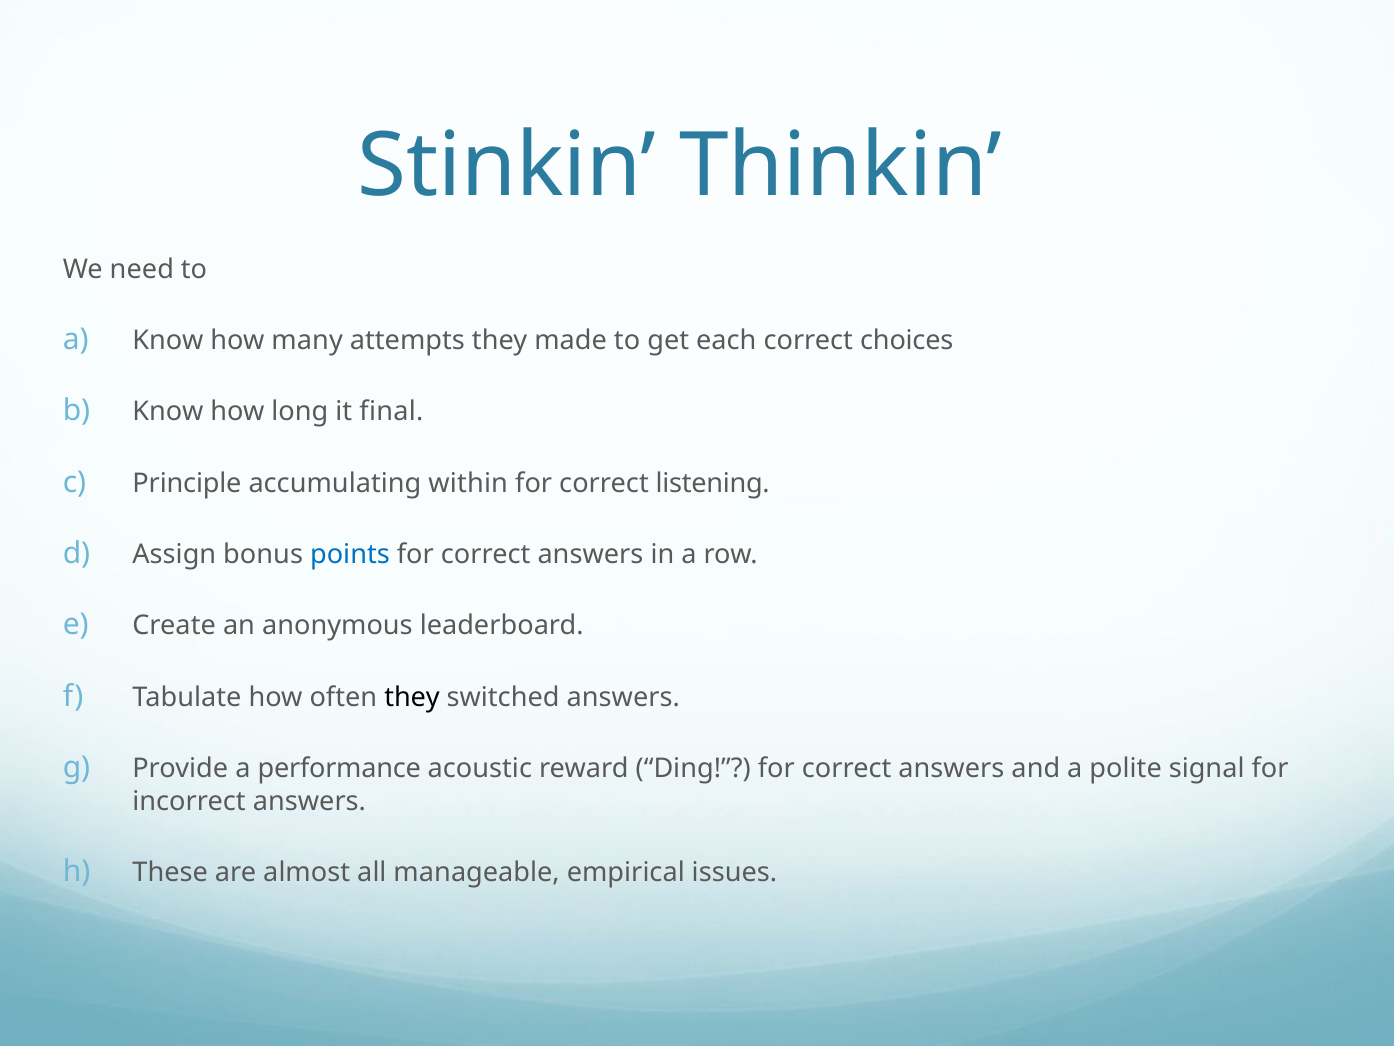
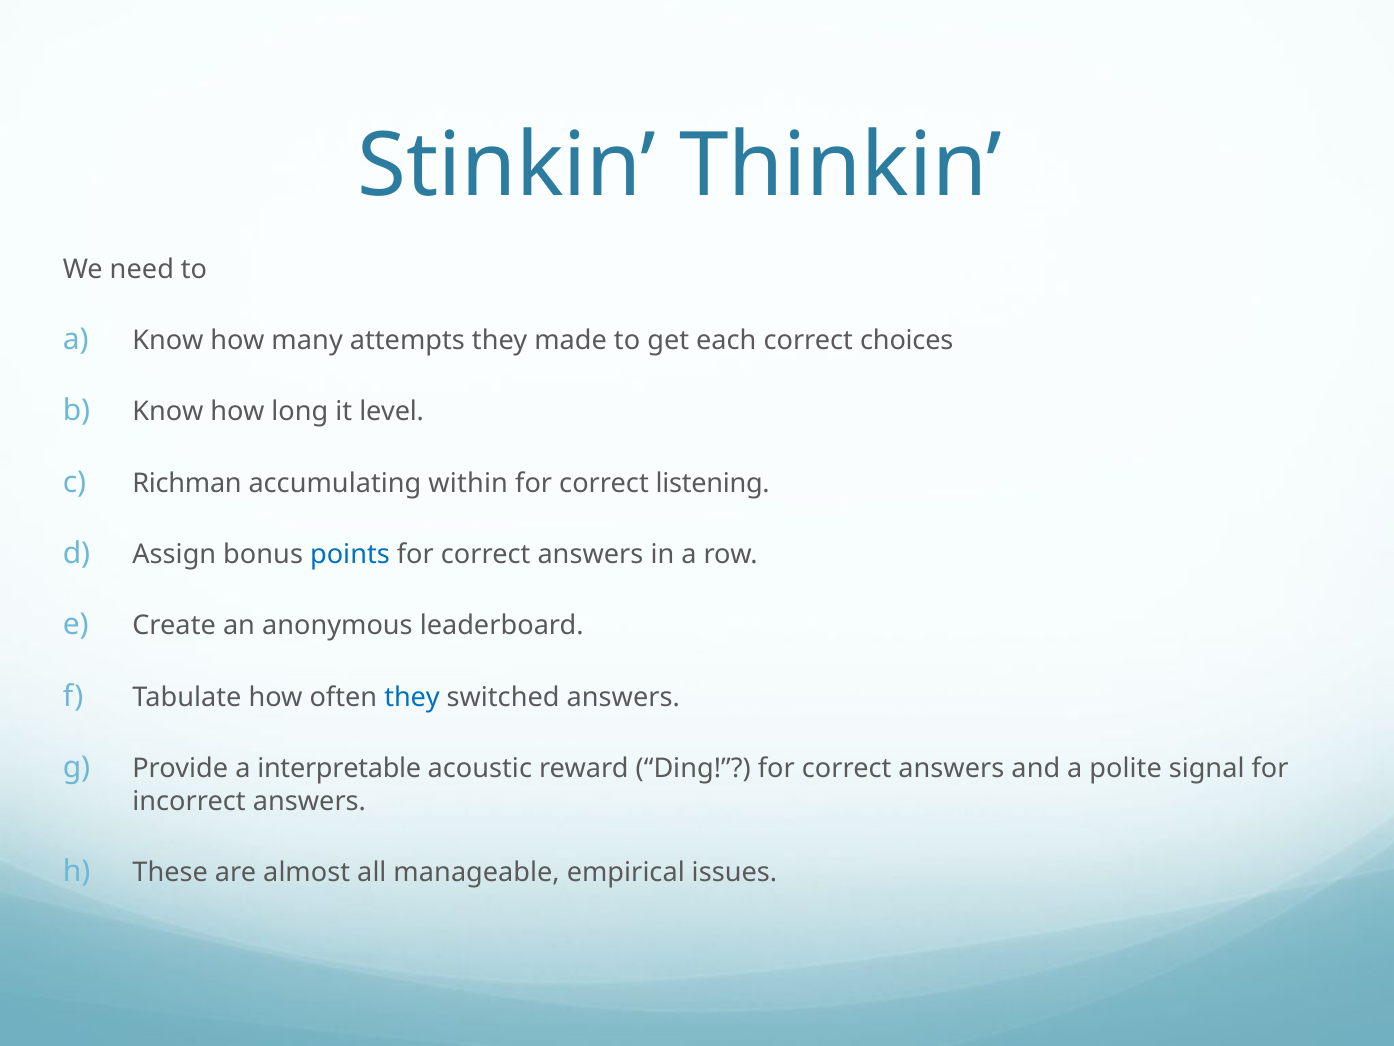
final: final -> level
Principle: Principle -> Richman
they at (412, 697) colour: black -> blue
performance: performance -> interpretable
